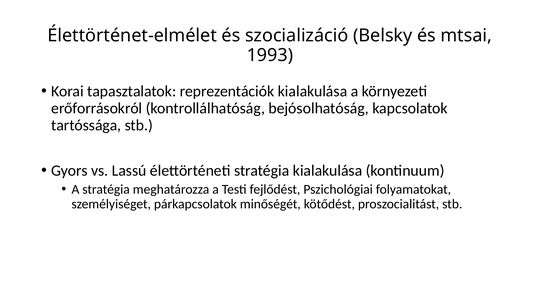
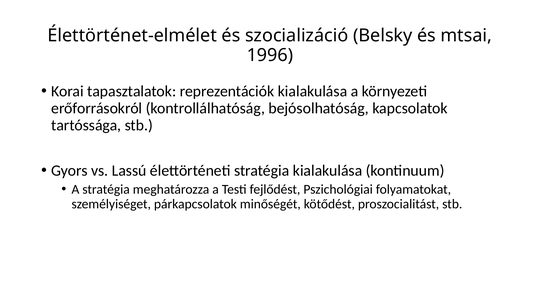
1993: 1993 -> 1996
